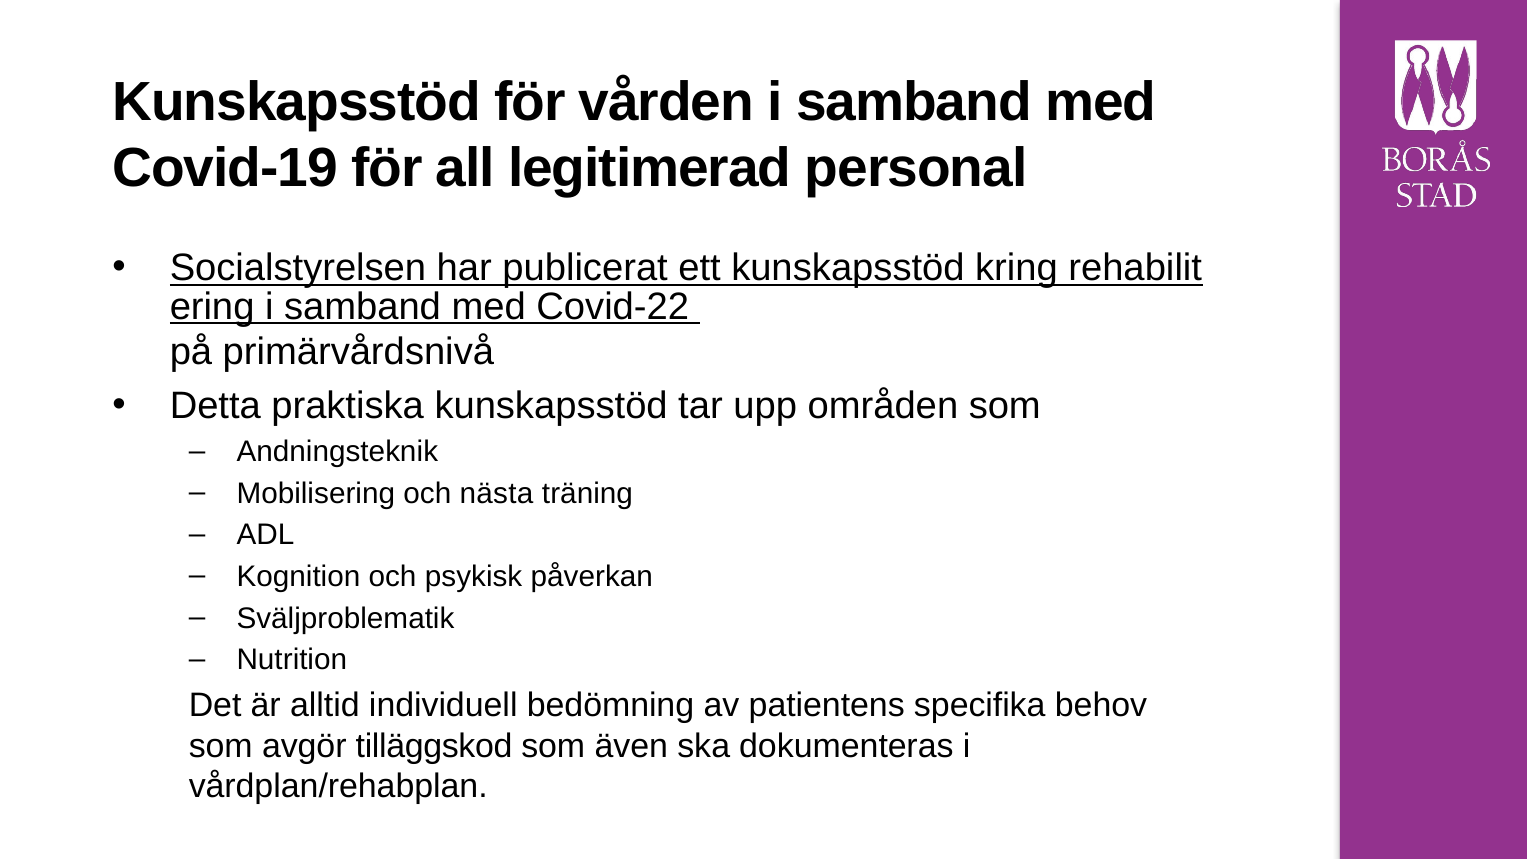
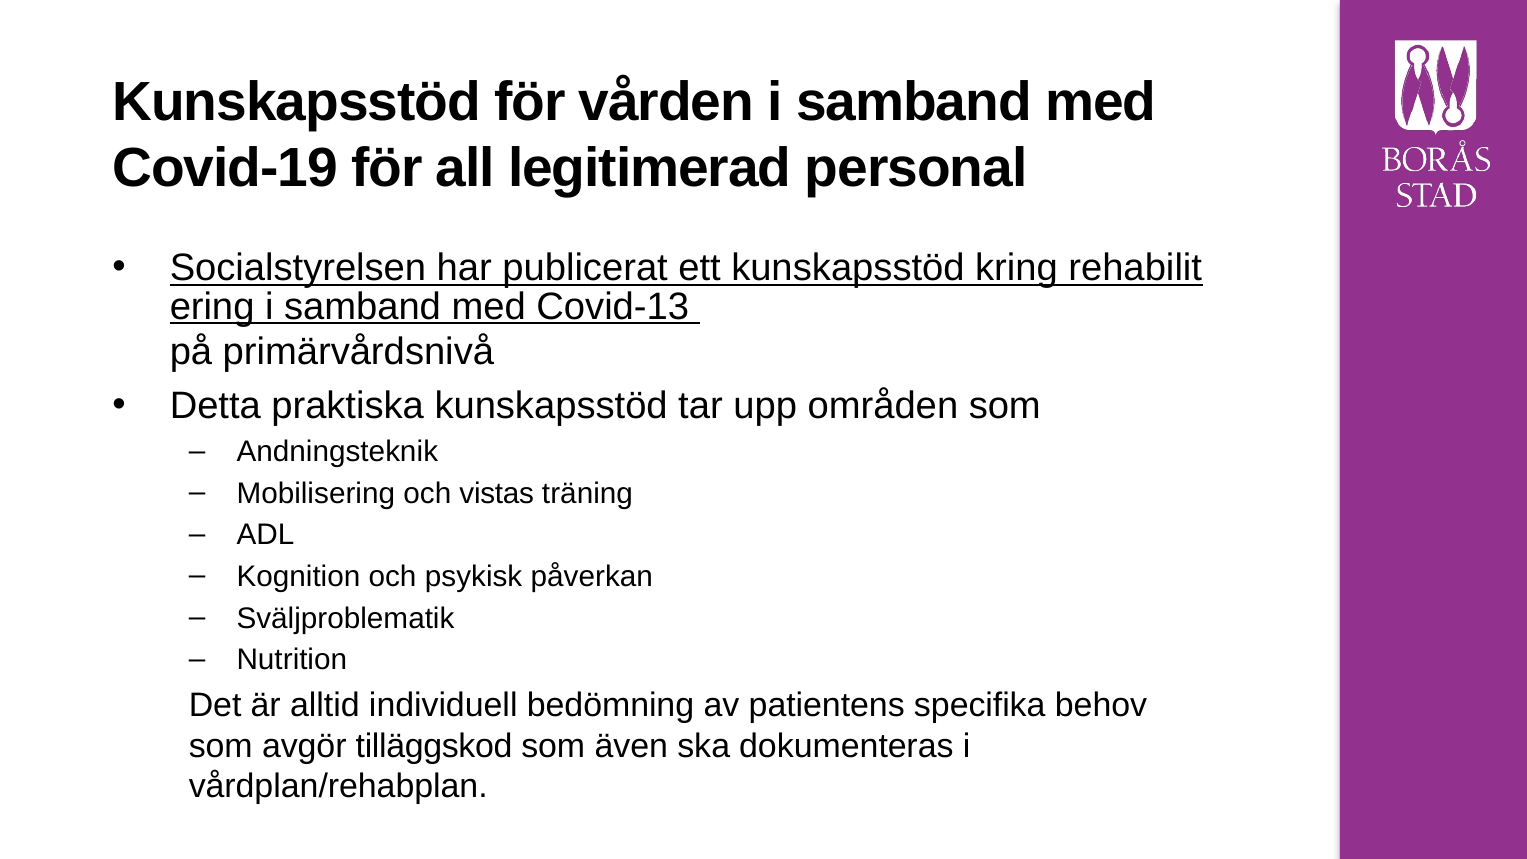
Covid-22: Covid-22 -> Covid-13
nästa: nästa -> vistas
